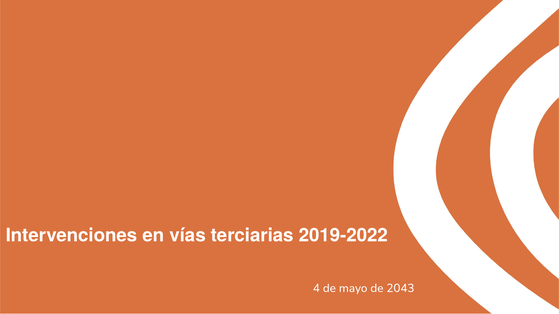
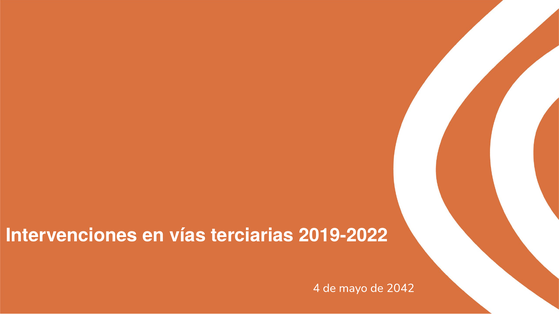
2043: 2043 -> 2042
